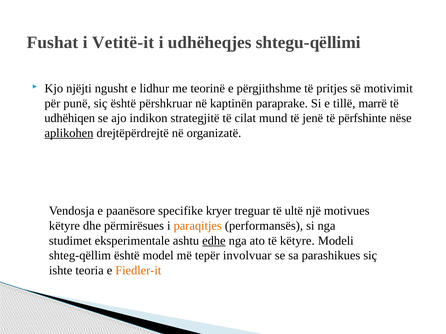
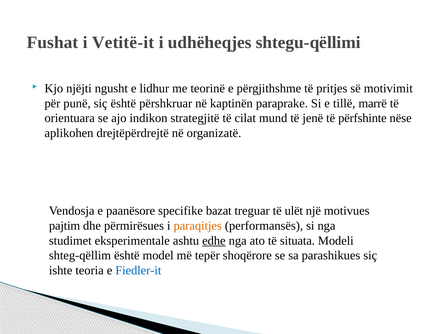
udhëhiqen: udhëhiqen -> orientuara
aplikohen underline: present -> none
kryer: kryer -> bazat
ultë: ultë -> ulët
këtyre at (64, 226): këtyre -> pajtim
të këtyre: këtyre -> situata
involvuar: involvuar -> shoqërore
Fiedler-it colour: orange -> blue
